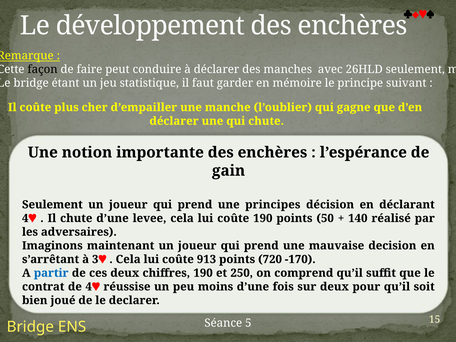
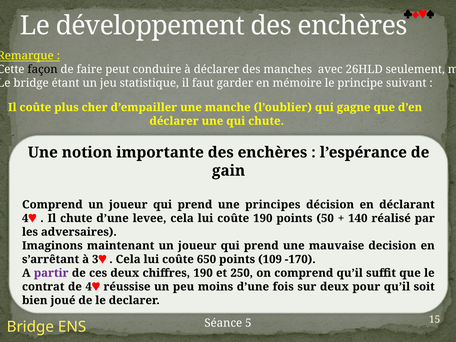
Seulement at (52, 205): Seulement -> Comprend
913: 913 -> 650
720: 720 -> 109
partir colour: blue -> purple
